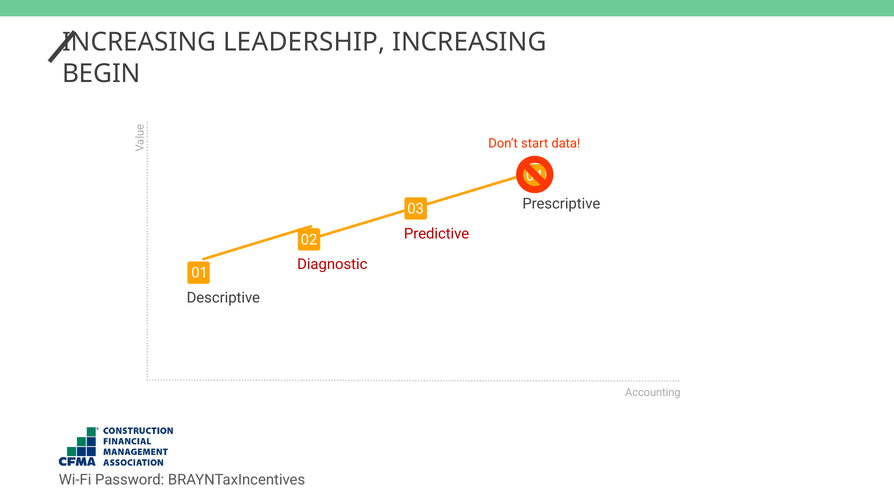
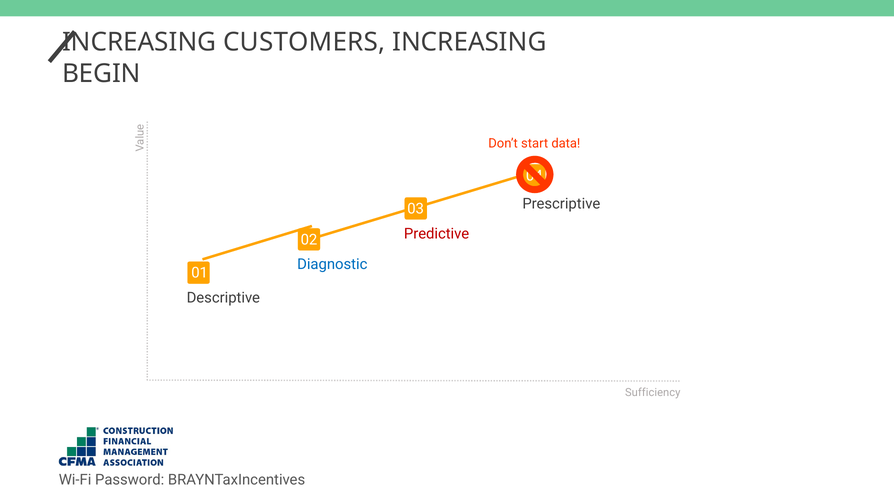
LEADERSHIP: LEADERSHIP -> CUSTOMERS
Diagnostic colour: red -> blue
Accounting: Accounting -> Sufficiency
